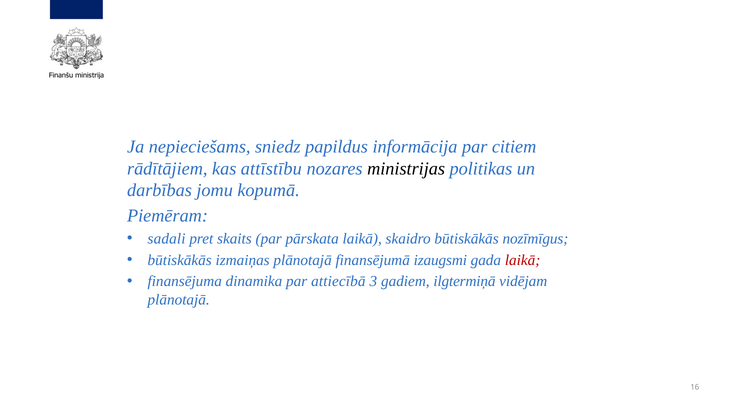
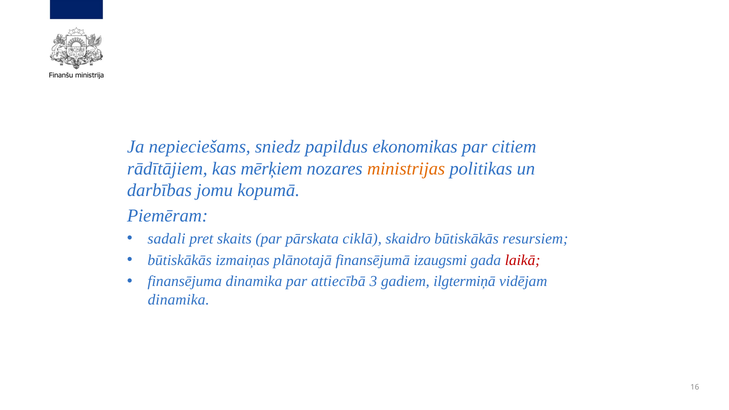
informācija: informācija -> ekonomikas
attīstību: attīstību -> mērķiem
ministrijas colour: black -> orange
pārskata laikā: laikā -> ciklā
nozīmīgus: nozīmīgus -> resursiem
plānotajā at (179, 300): plānotajā -> dinamika
